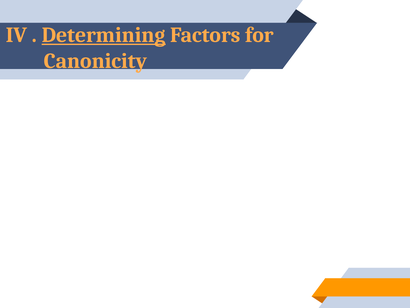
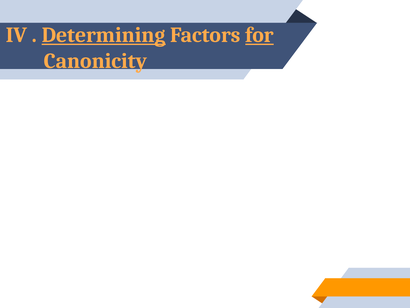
for underline: none -> present
